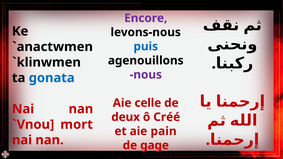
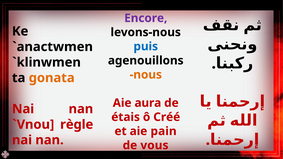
nous colour: purple -> orange
gonata colour: blue -> orange
celle: celle -> aura
deux: deux -> étais
mort: mort -> règle
gage: gage -> vous
